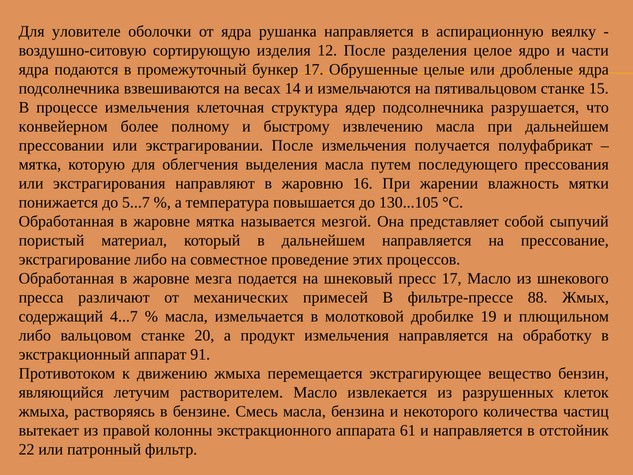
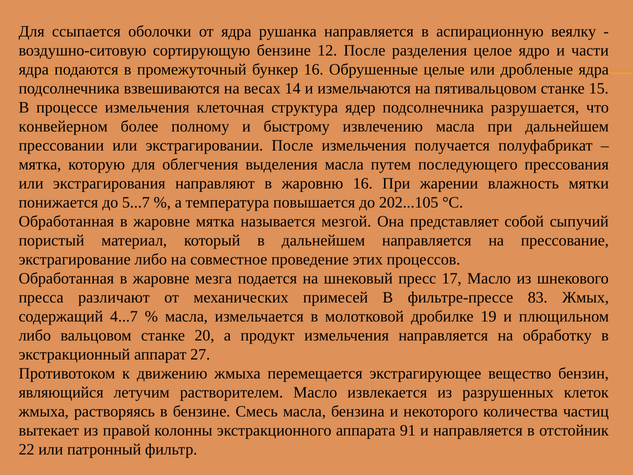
уловителе: уловителе -> ссыпается
сортирующую изделия: изделия -> бензине
бункер 17: 17 -> 16
130...105: 130...105 -> 202...105
88: 88 -> 83
91: 91 -> 27
61: 61 -> 91
